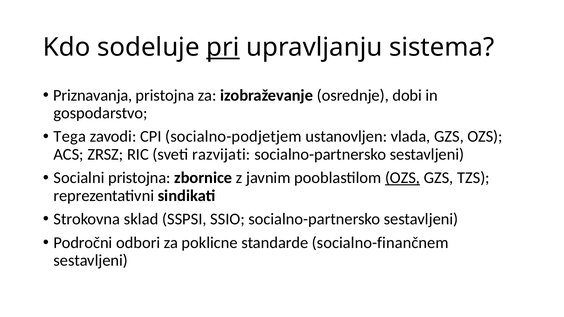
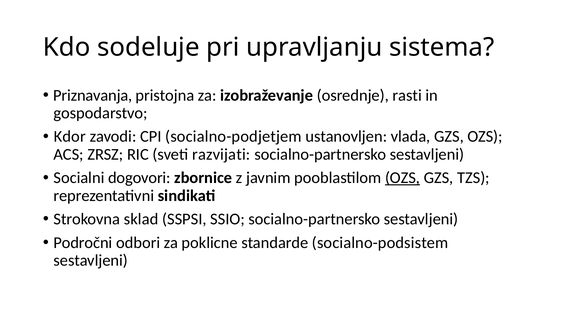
pri underline: present -> none
dobi: dobi -> rasti
Tega: Tega -> Kdor
Socialni pristojna: pristojna -> dogovori
socialno-finančnem: socialno-finančnem -> socialno-podsistem
